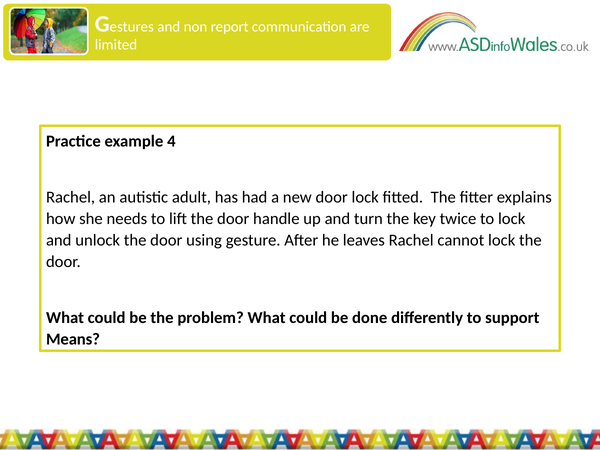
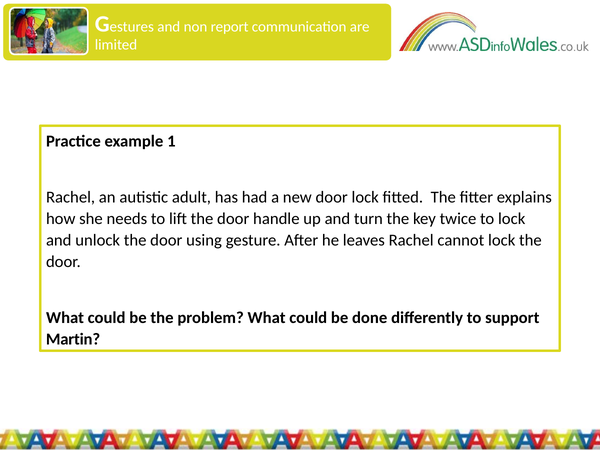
4: 4 -> 1
Means: Means -> Martin
